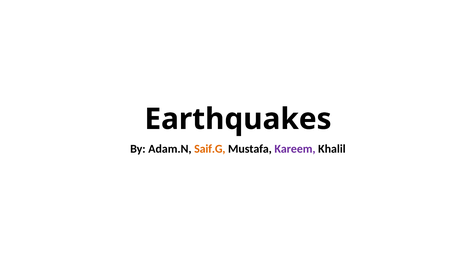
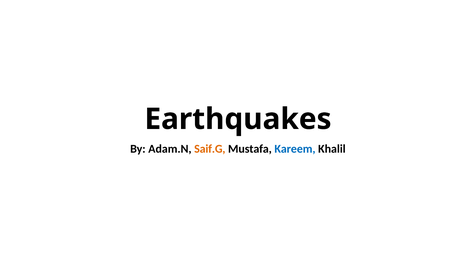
Kareem colour: purple -> blue
